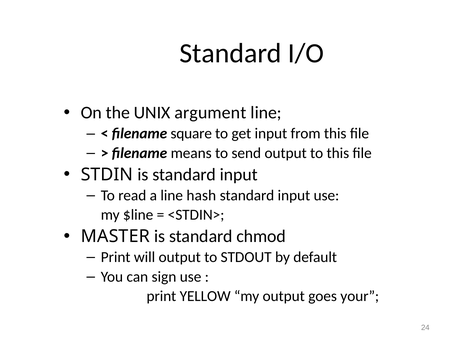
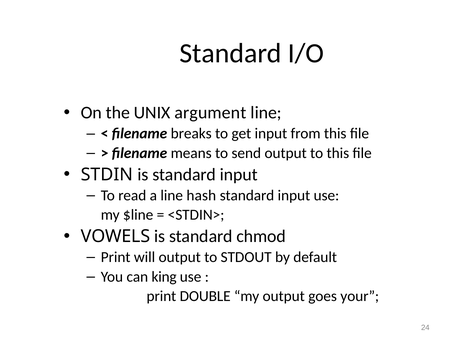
square: square -> breaks
MASTER: MASTER -> VOWELS
sign: sign -> king
YELLOW: YELLOW -> DOUBLE
